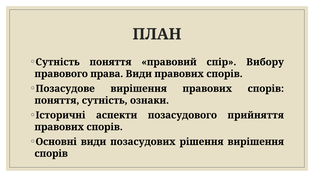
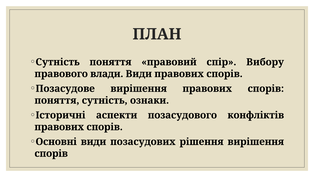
права: права -> влади
прийняття: прийняття -> конфліктів
